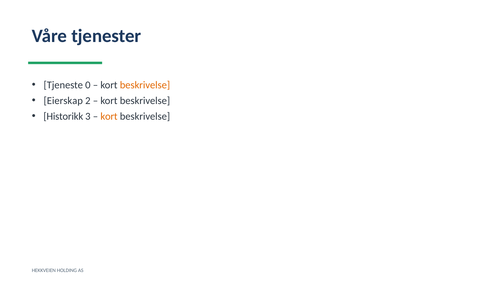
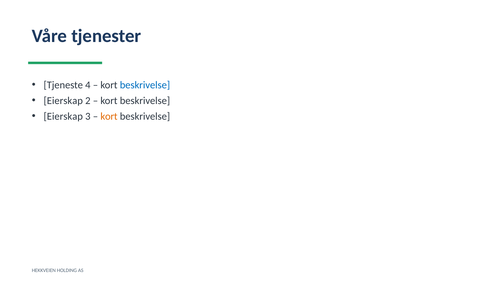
0: 0 -> 4
beskrivelse at (145, 85) colour: orange -> blue
Historikk at (63, 116): Historikk -> Eierskap
